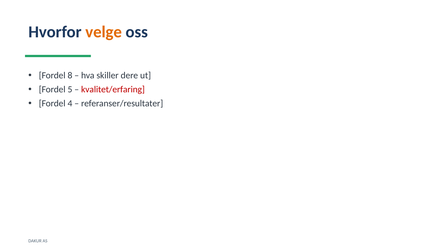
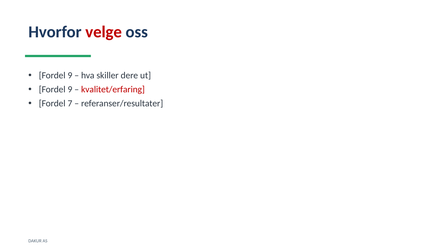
velge colour: orange -> red
8 at (70, 76): 8 -> 9
5 at (70, 89): 5 -> 9
4: 4 -> 7
